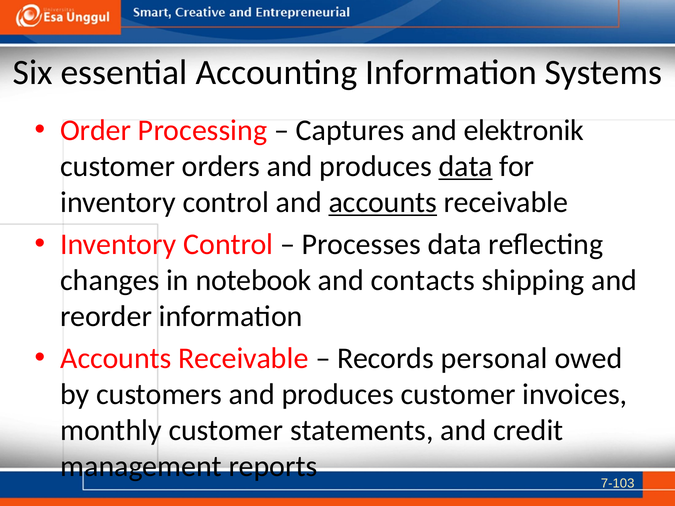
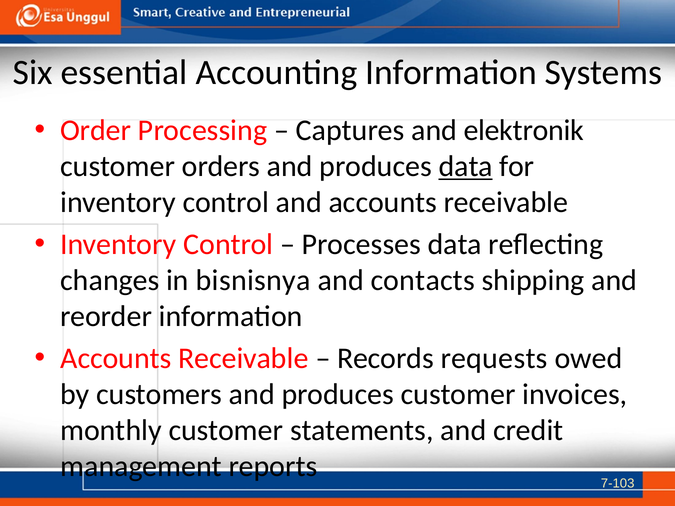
accounts at (383, 202) underline: present -> none
notebook: notebook -> bisnisnya
personal: personal -> requests
